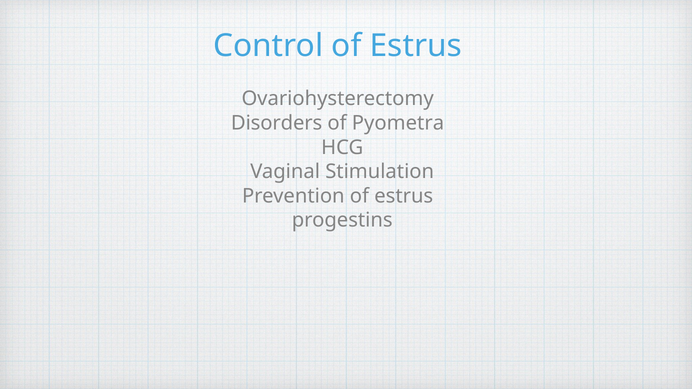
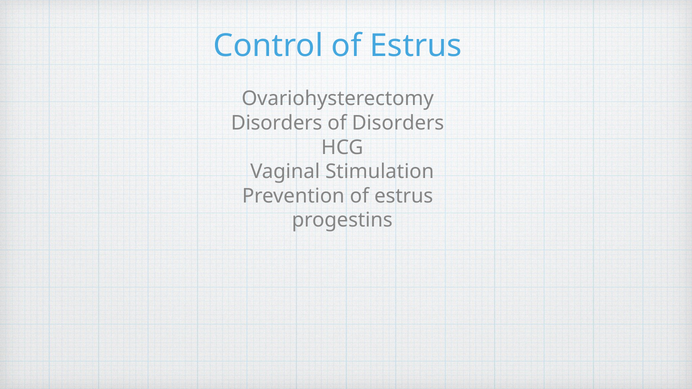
of Pyometra: Pyometra -> Disorders
